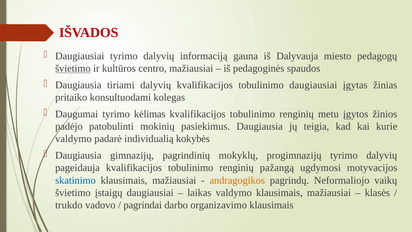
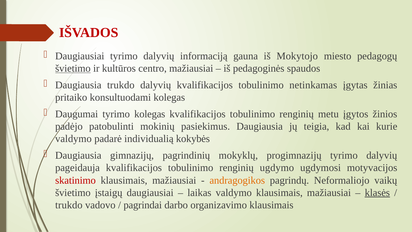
Dalyvauja: Dalyvauja -> Mokytojo
Daugiausia tiriami: tiriami -> trukdo
tobulinimo daugiausiai: daugiausiai -> netinkamas
tyrimo kėlimas: kėlimas -> kolegas
pažangą: pažangą -> ugdymo
skatinimo colour: blue -> red
klasės underline: none -> present
